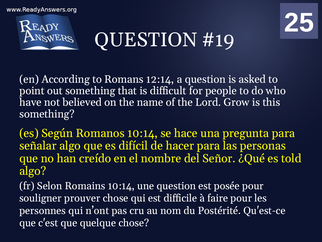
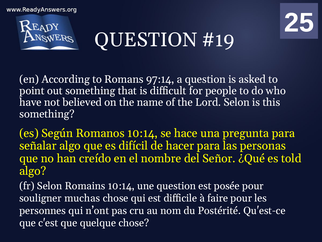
12:14: 12:14 -> 97:14
Lord Grow: Grow -> Selon
prouver: prouver -> muchas
